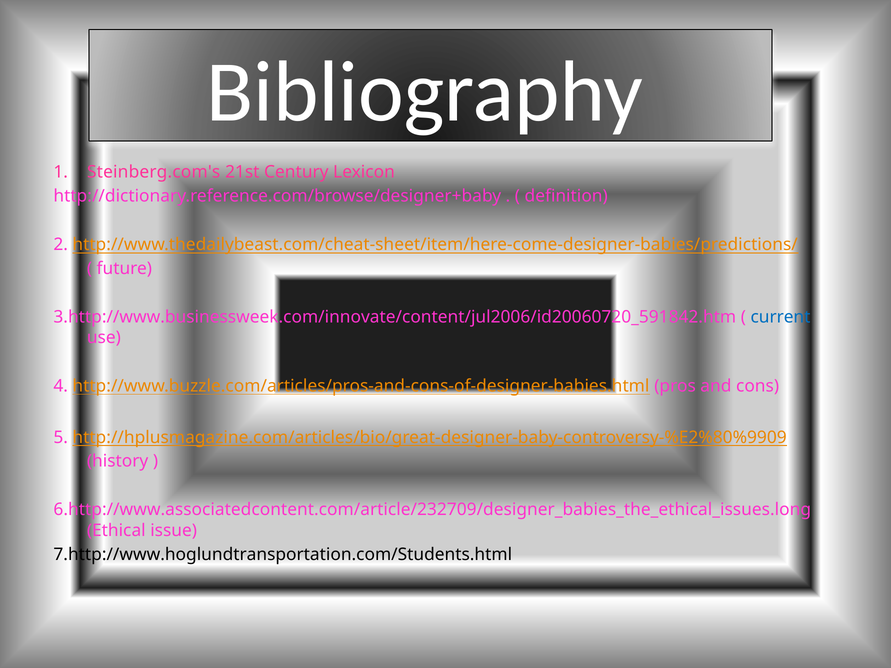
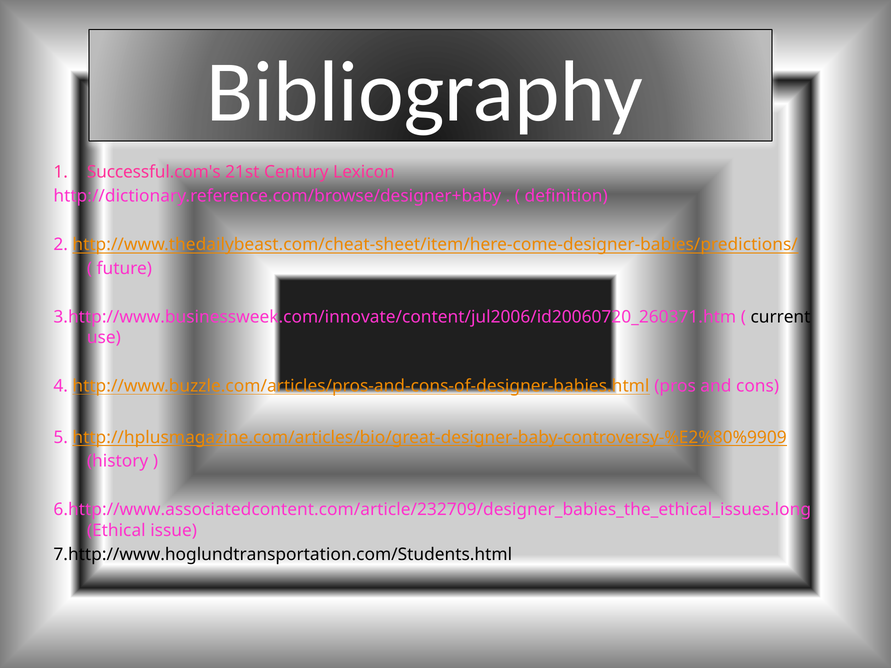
Steinberg.com's: Steinberg.com's -> Successful.com's
3.http://www.businessweek.com/innovate/content/jul2006/id20060720_591842.htm: 3.http://www.businessweek.com/innovate/content/jul2006/id20060720_591842.htm -> 3.http://www.businessweek.com/innovate/content/jul2006/id20060720_260371.htm
current colour: blue -> black
